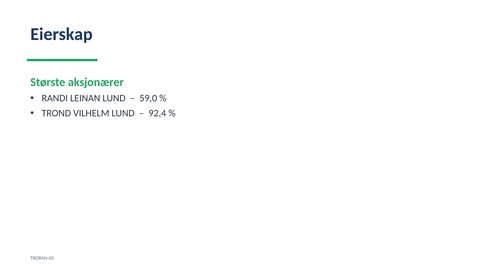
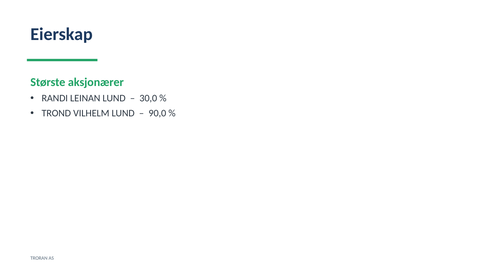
59,0: 59,0 -> 30,0
92,4: 92,4 -> 90,0
